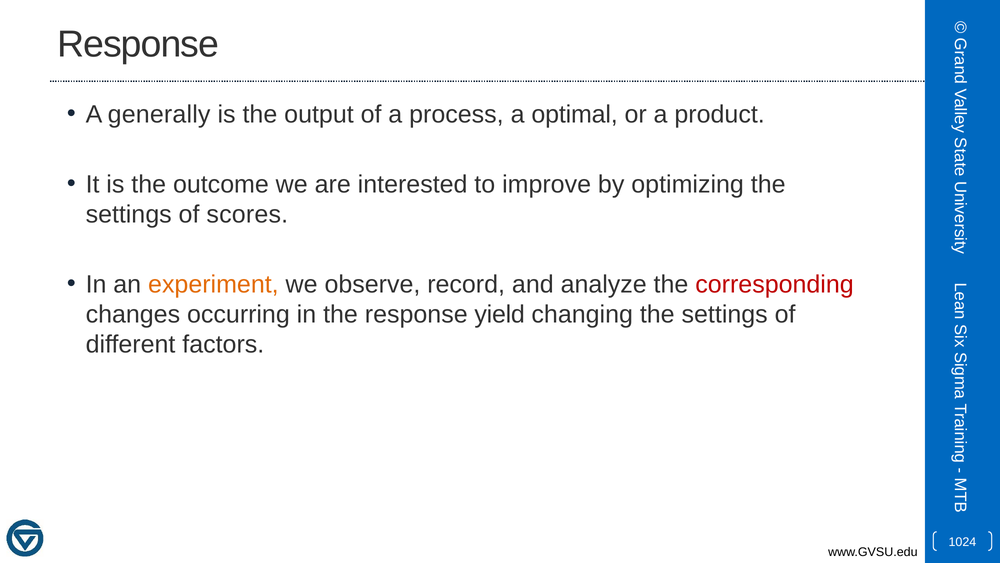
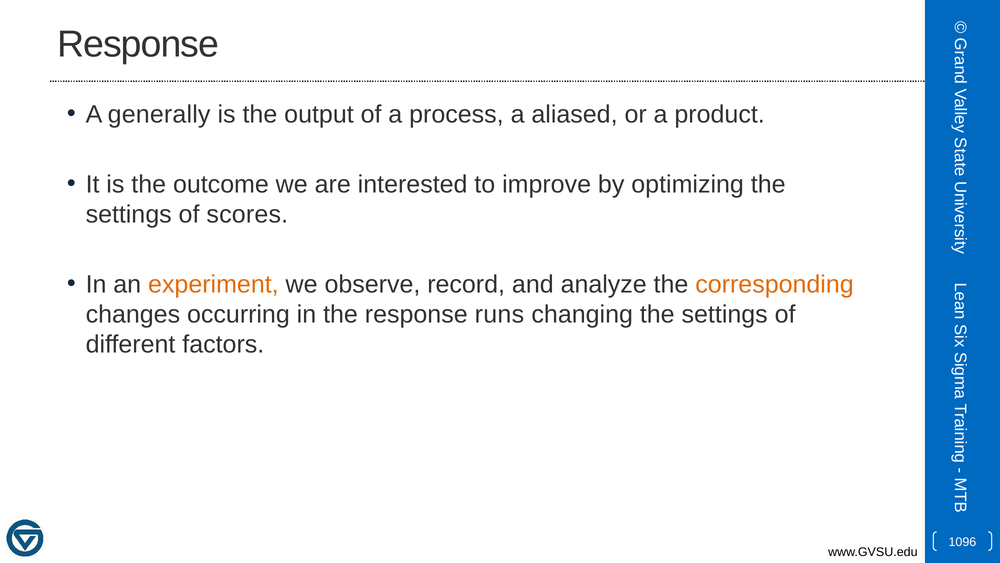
optimal: optimal -> aliased
corresponding colour: red -> orange
yield: yield -> runs
1024: 1024 -> 1096
